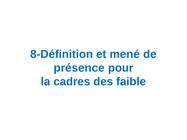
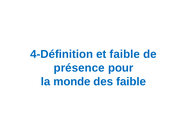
8-Définition: 8-Définition -> 4-Définition
et mené: mené -> faible
cadres: cadres -> monde
